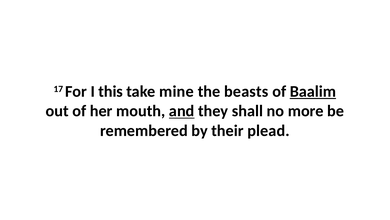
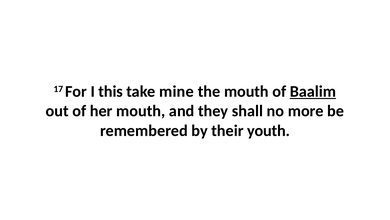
the beasts: beasts -> mouth
and underline: present -> none
plead: plead -> youth
